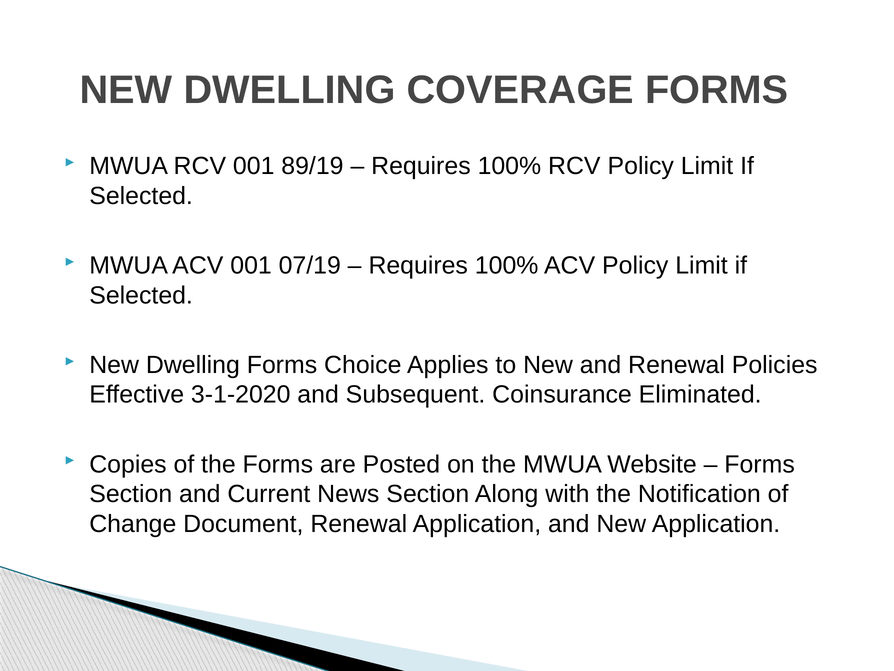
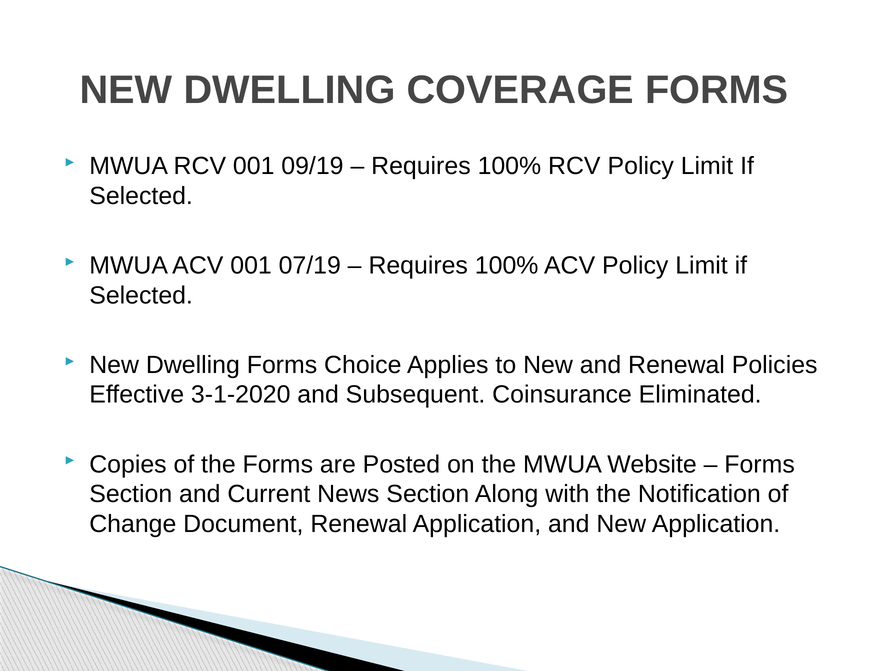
89/19: 89/19 -> 09/19
